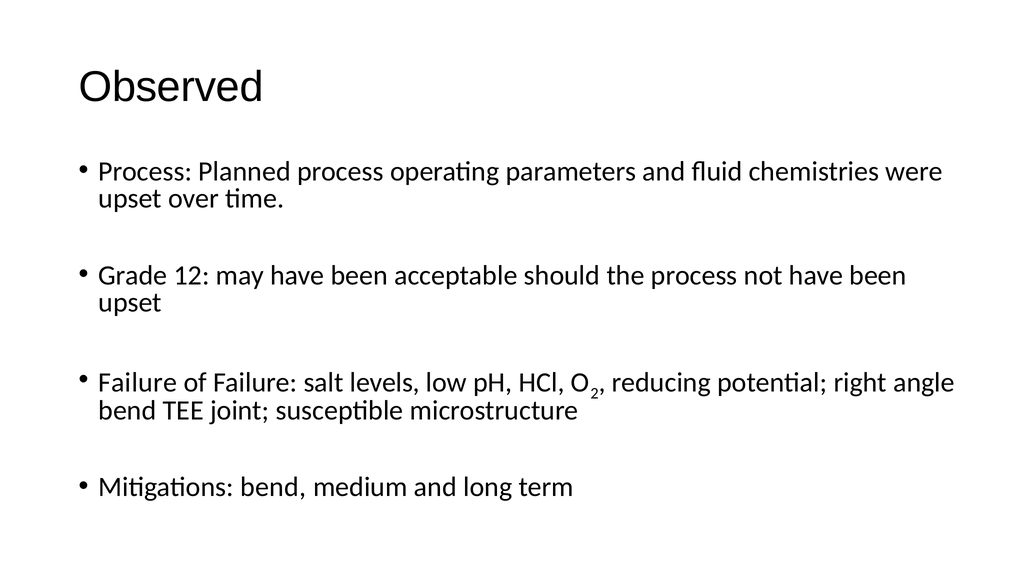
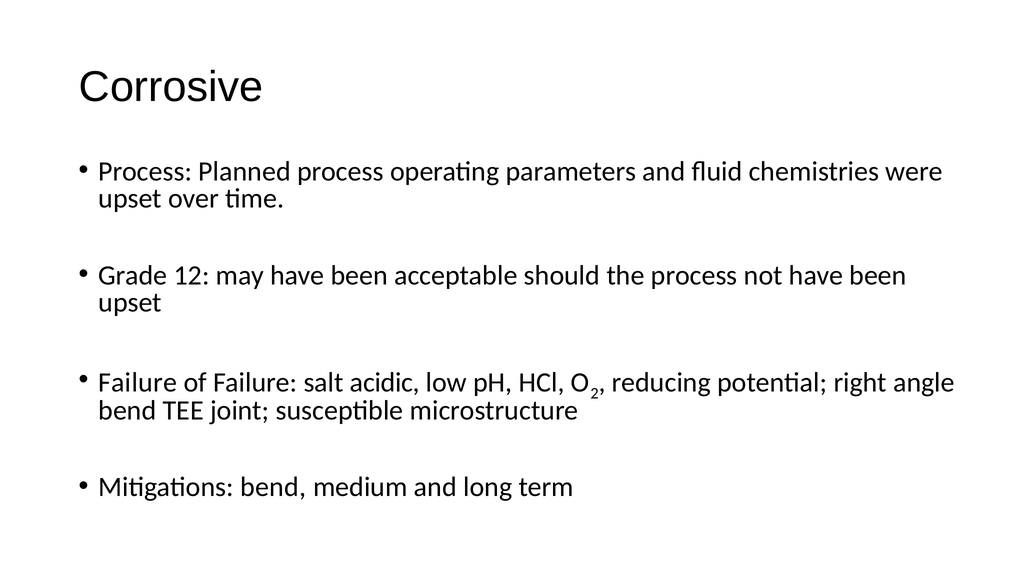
Observed: Observed -> Corrosive
levels: levels -> acidic
